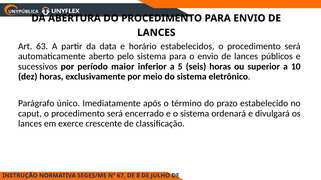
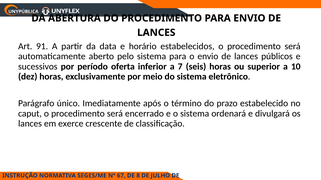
63: 63 -> 91
maior: maior -> oferta
5: 5 -> 7
